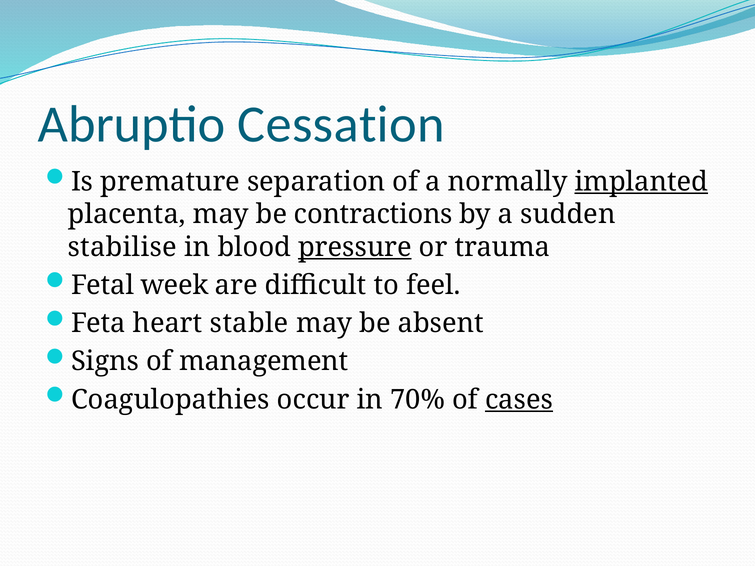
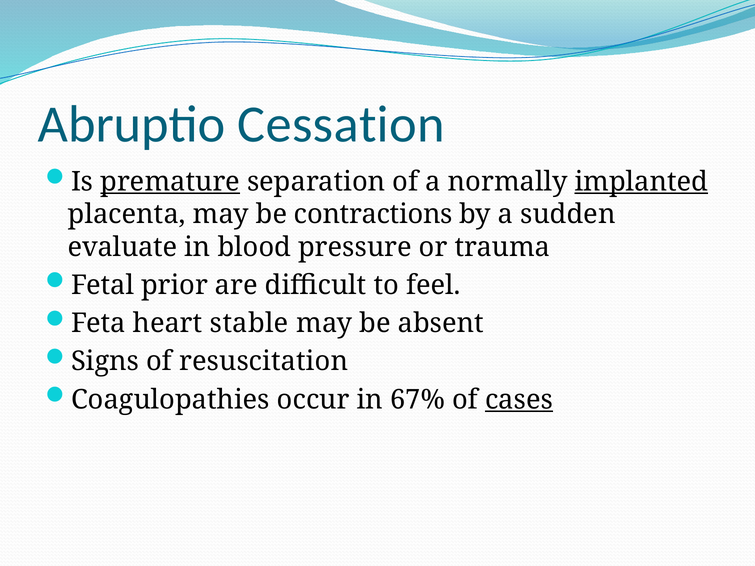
premature underline: none -> present
stabilise: stabilise -> evaluate
pressure underline: present -> none
week: week -> prior
management: management -> resuscitation
70%: 70% -> 67%
